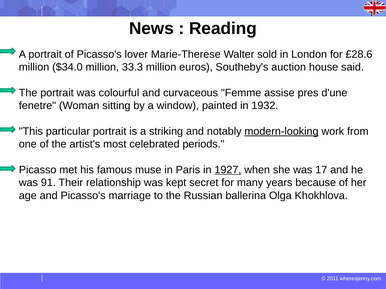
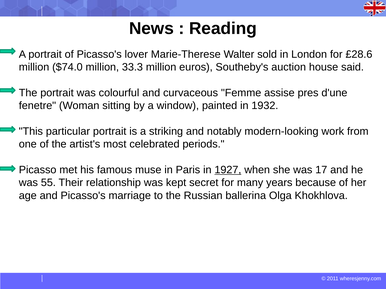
$34.0: $34.0 -> $74.0
modern-looking underline: present -> none
91: 91 -> 55
